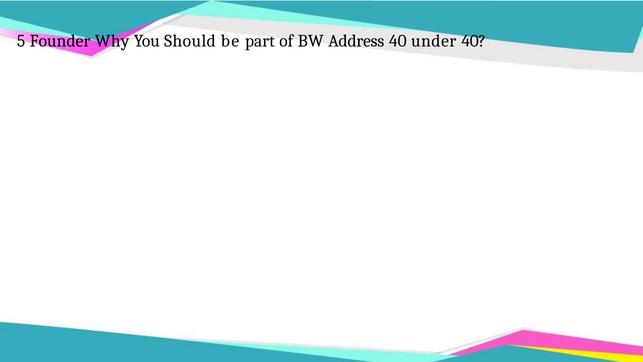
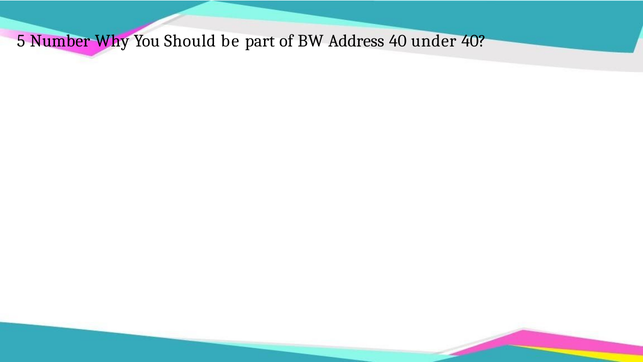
Founder: Founder -> Number
